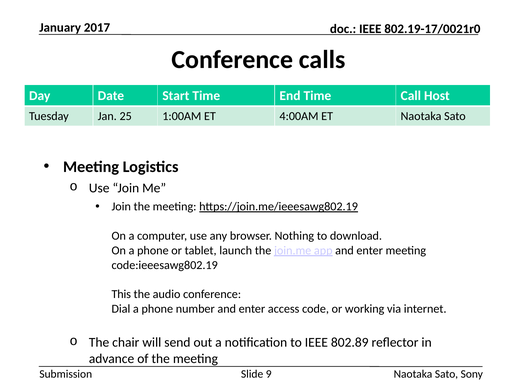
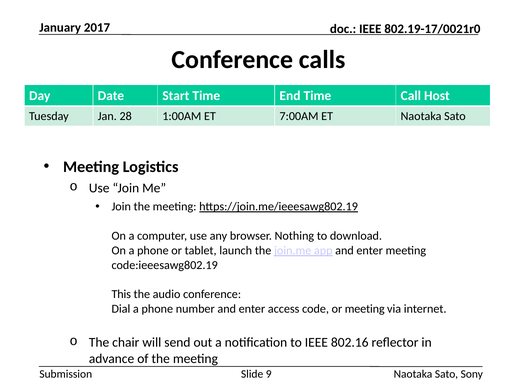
25: 25 -> 28
4:00AM: 4:00AM -> 7:00AM
or working: working -> meeting
802.89: 802.89 -> 802.16
